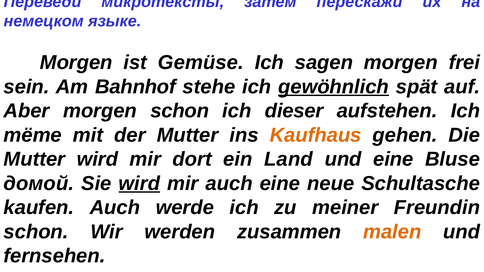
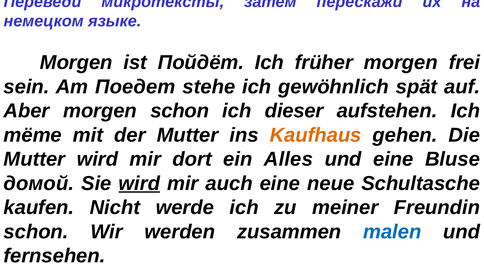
Gemüse: Gemüse -> Пойдёт
sagen: sagen -> früher
Bahnhof: Bahnhof -> Поедет
gewöhnlich underline: present -> none
Land: Land -> Alles
kaufen Auch: Auch -> Nicht
malen colour: orange -> blue
